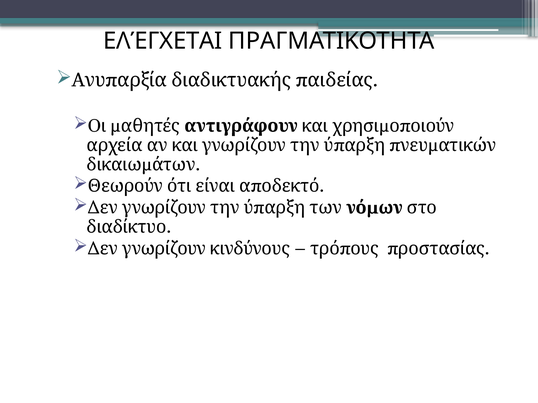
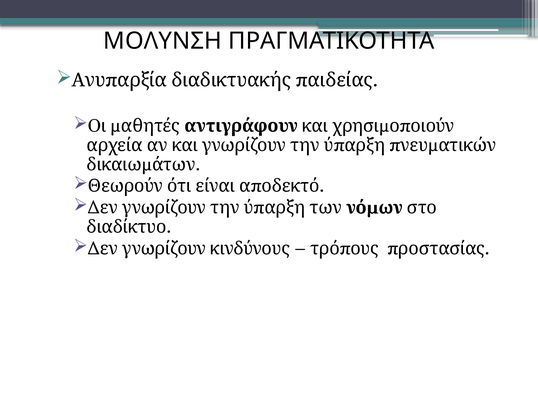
ΕΛΈΓΧΕΤΑΙ: ΕΛΈΓΧΕΤΑΙ -> ΜΟΛΥΝΣΗ
